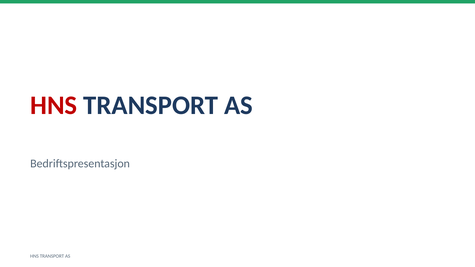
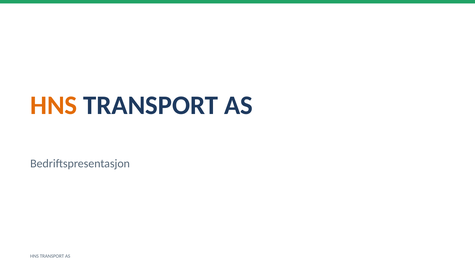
HNS at (54, 105) colour: red -> orange
